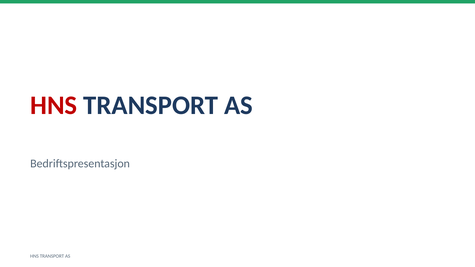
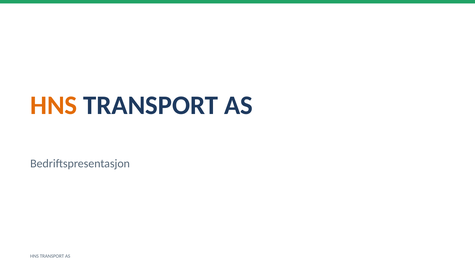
HNS at (54, 105) colour: red -> orange
